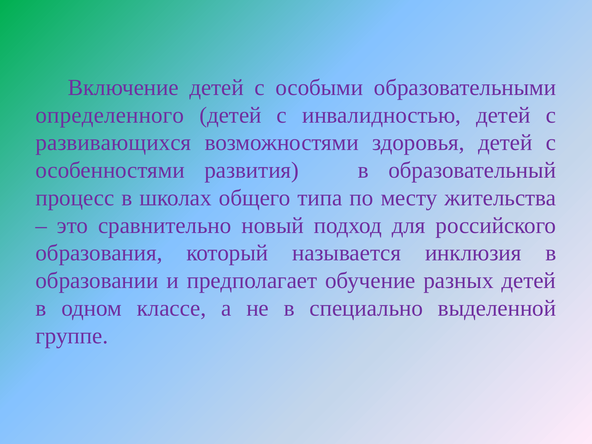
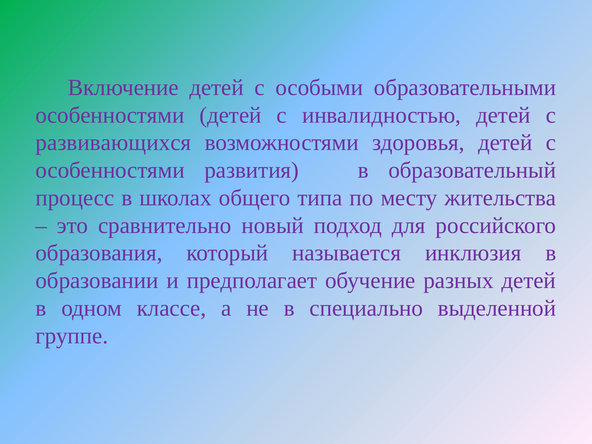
определенного at (110, 115): определенного -> особенностями
